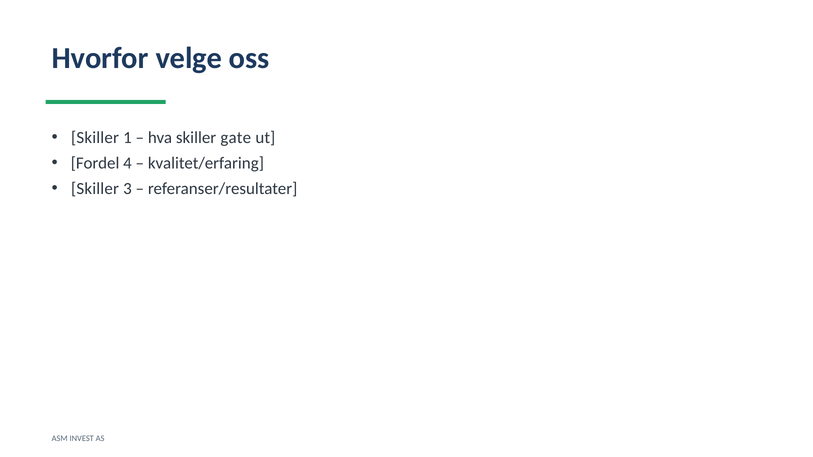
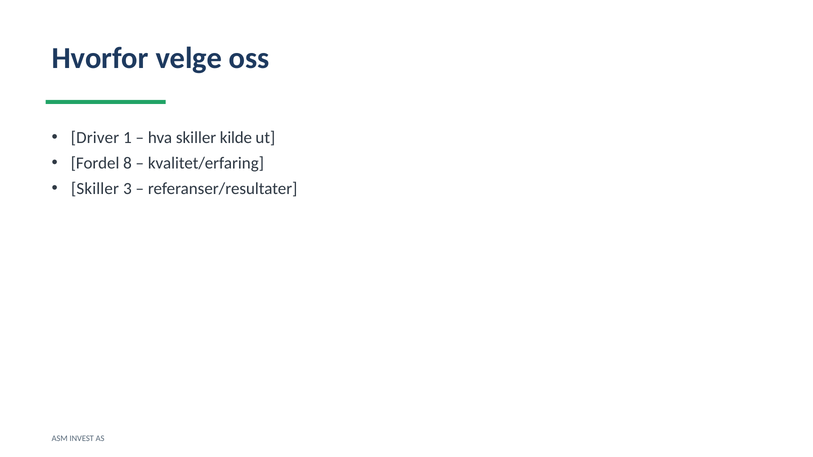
Skiller at (95, 138): Skiller -> Driver
gate: gate -> kilde
4: 4 -> 8
